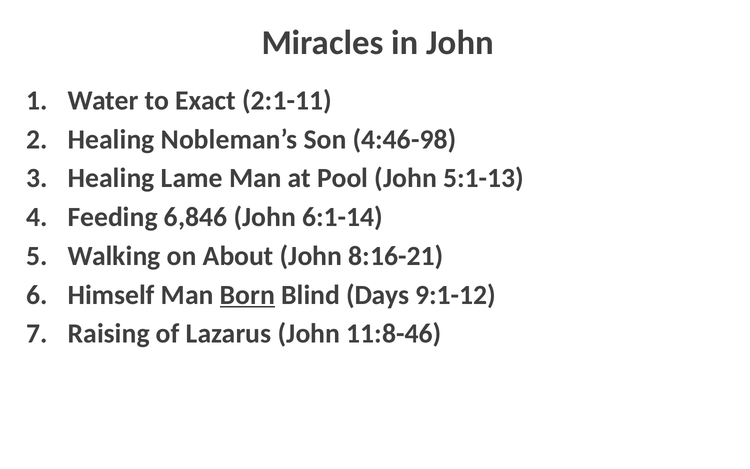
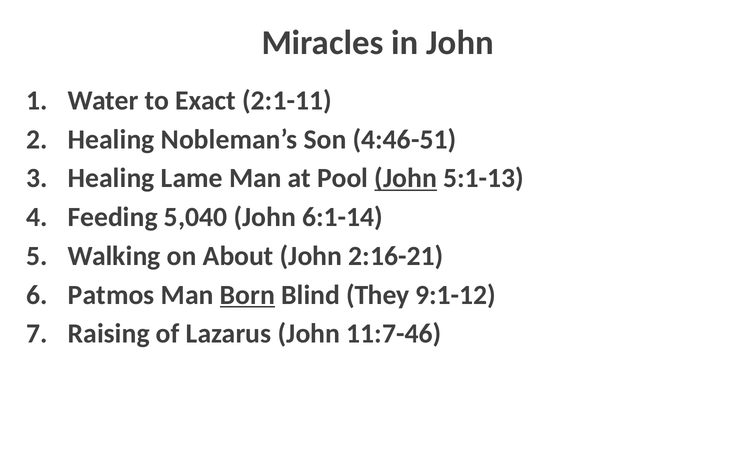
4:46-98: 4:46-98 -> 4:46-51
John at (406, 178) underline: none -> present
6,846: 6,846 -> 5,040
8:16-21: 8:16-21 -> 2:16-21
Himself: Himself -> Patmos
Days: Days -> They
11:8-46: 11:8-46 -> 11:7-46
